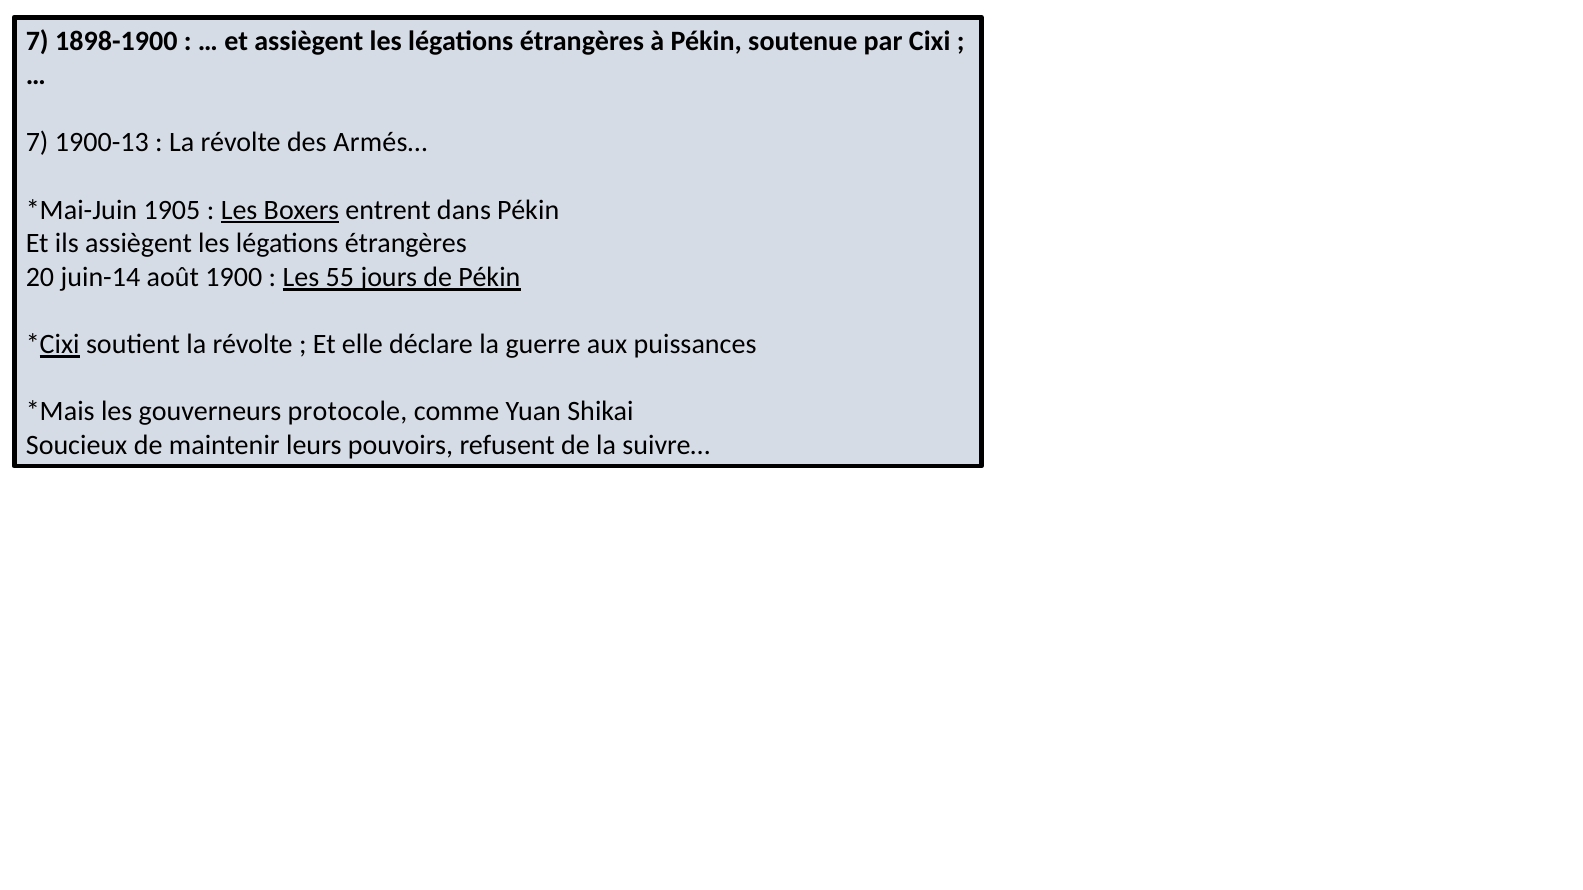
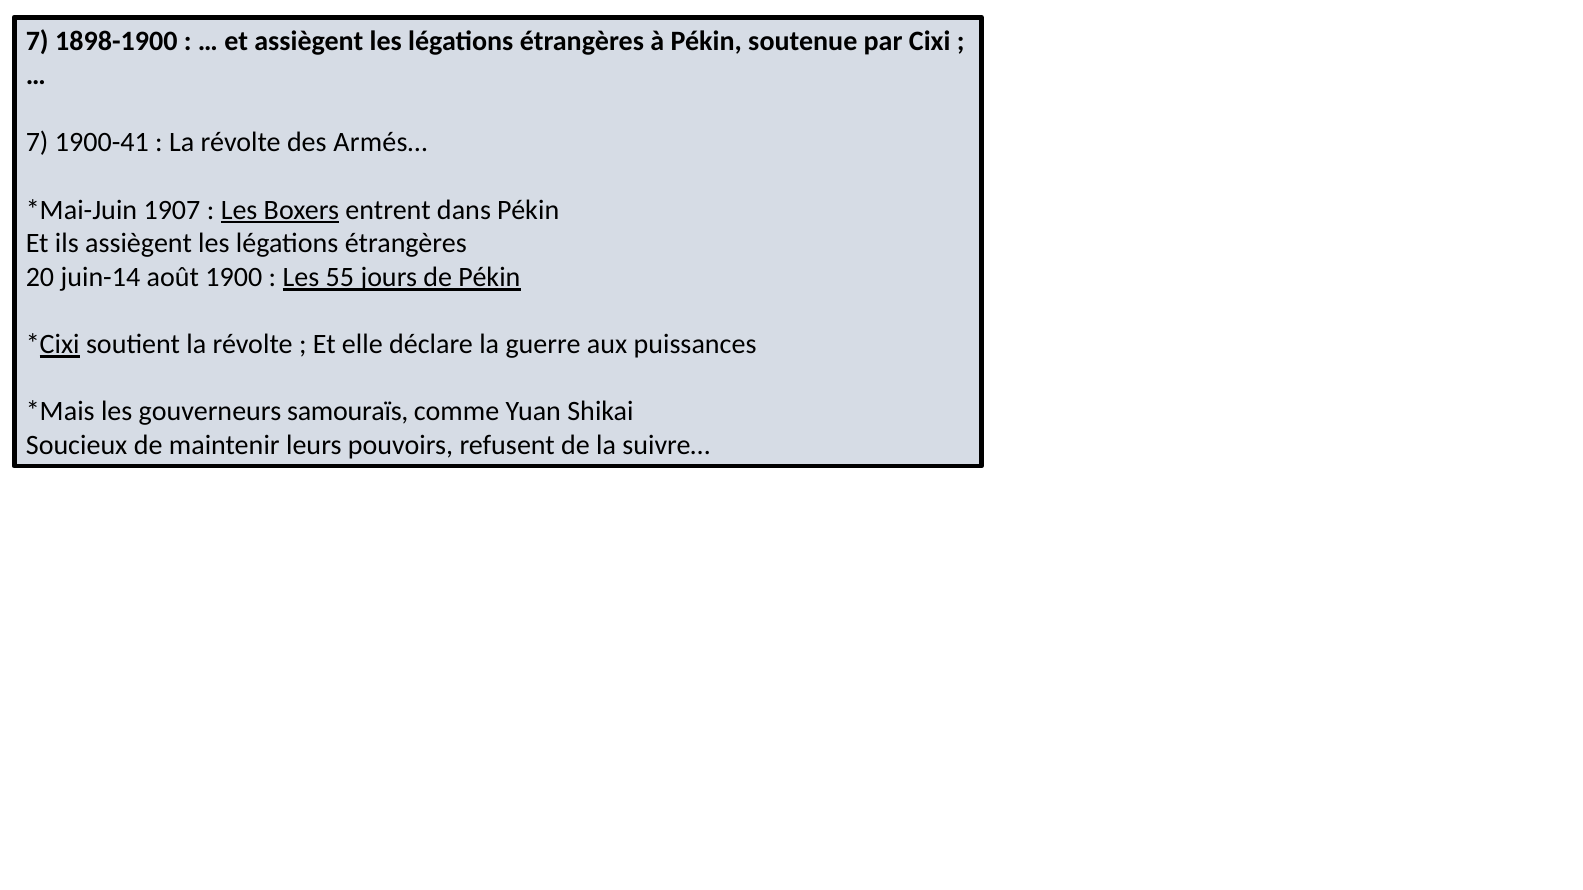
1900-13: 1900-13 -> 1900-41
1905: 1905 -> 1907
protocole: protocole -> samouraïs
